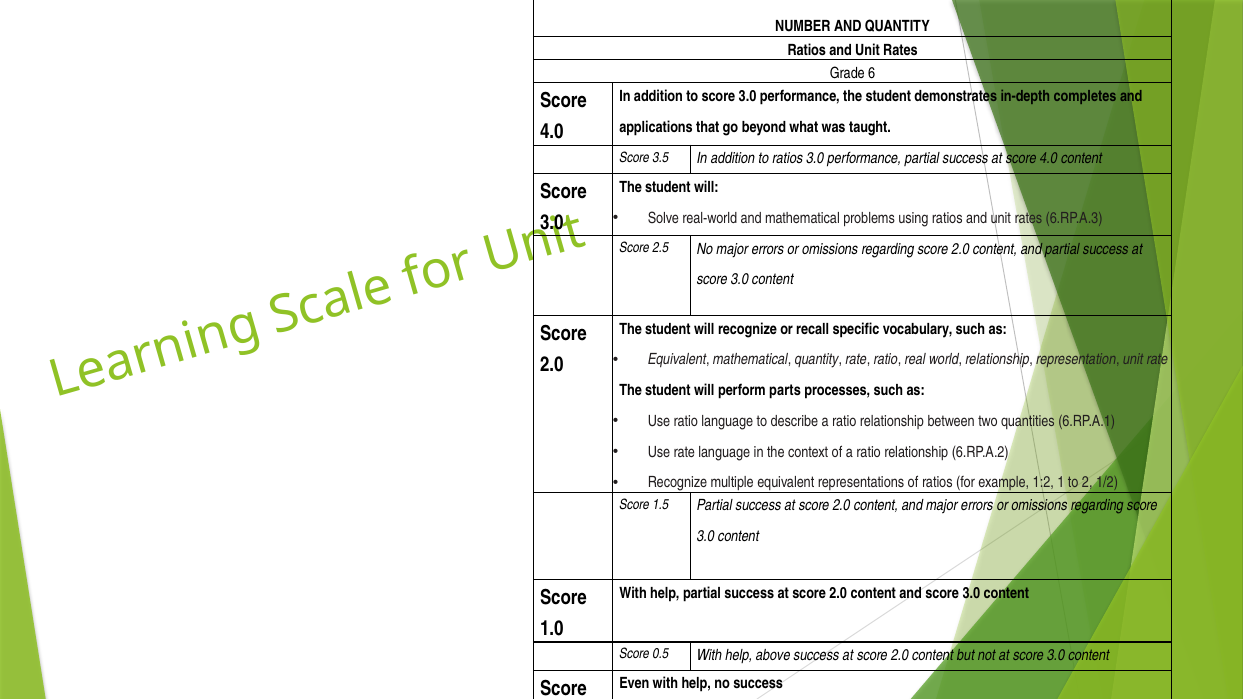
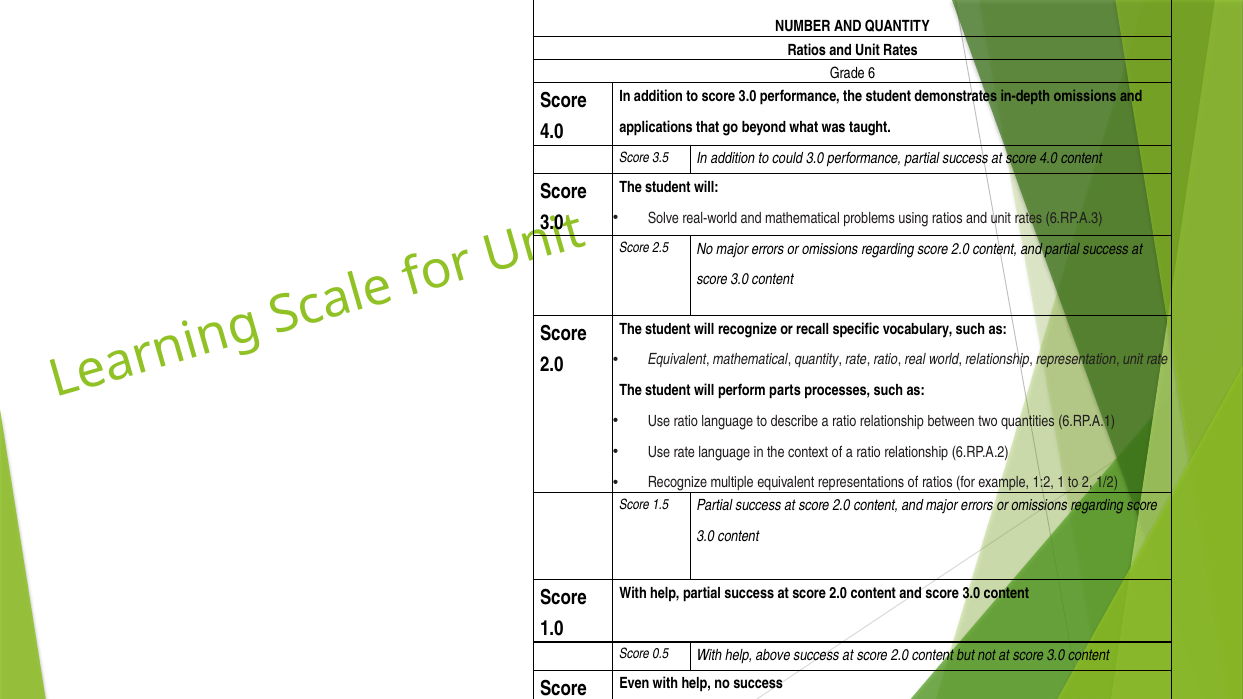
in-depth completes: completes -> omissions
to ratios: ratios -> could
